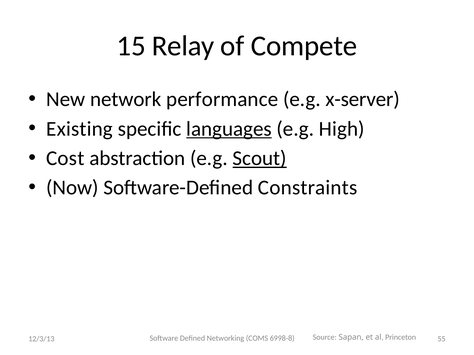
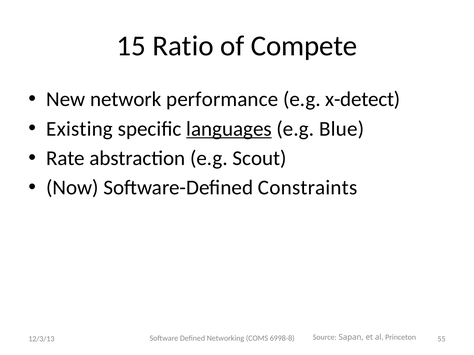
Relay: Relay -> Ratio
x-server: x-server -> x-detect
High: High -> Blue
Cost: Cost -> Rate
Scout underline: present -> none
